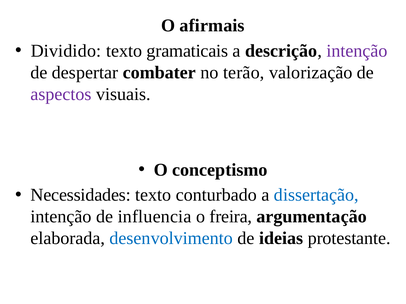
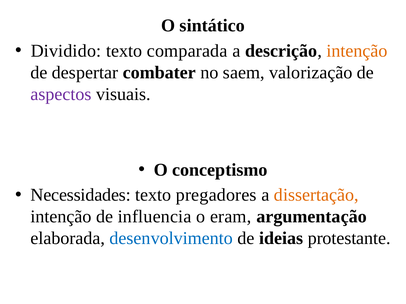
afirmais: afirmais -> sintático
gramaticais: gramaticais -> comparada
intenção at (357, 51) colour: purple -> orange
terão: terão -> saem
conturbado: conturbado -> pregadores
dissertação colour: blue -> orange
freira: freira -> eram
